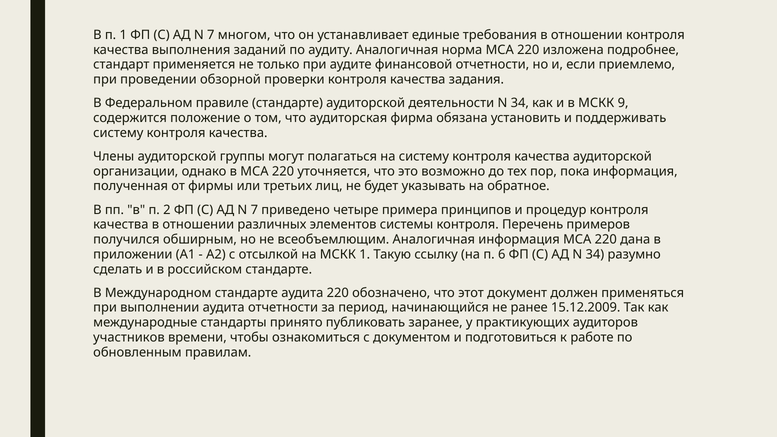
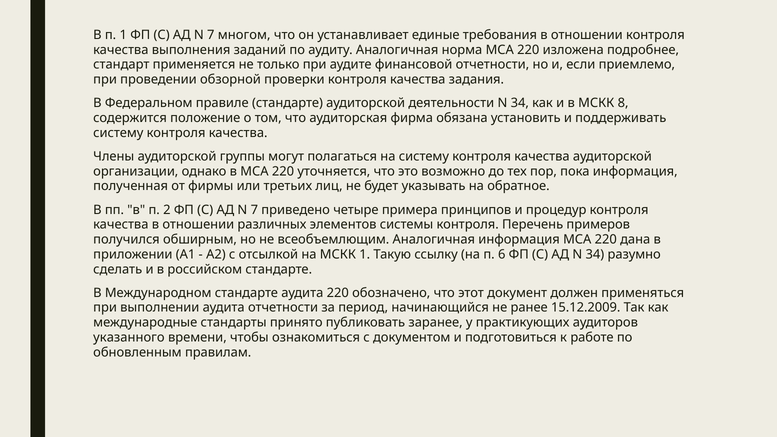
9: 9 -> 8
участников: участников -> указанного
